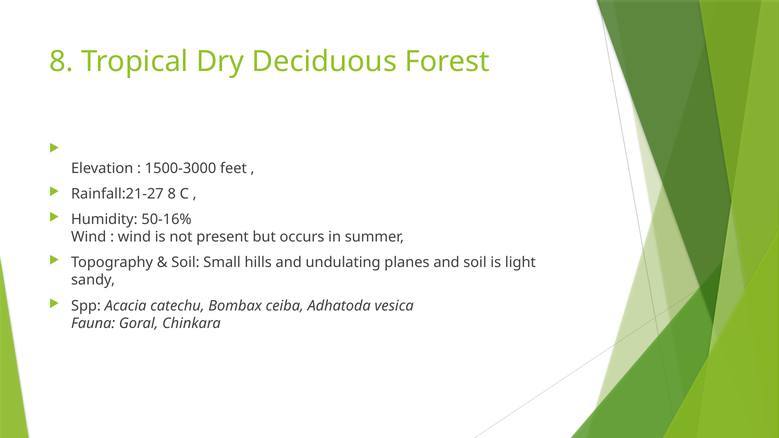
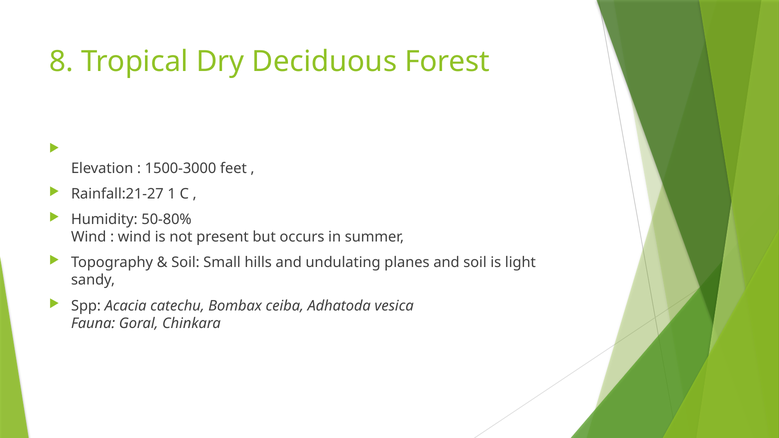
Rainfall:21-27 8: 8 -> 1
50-16%: 50-16% -> 50-80%
